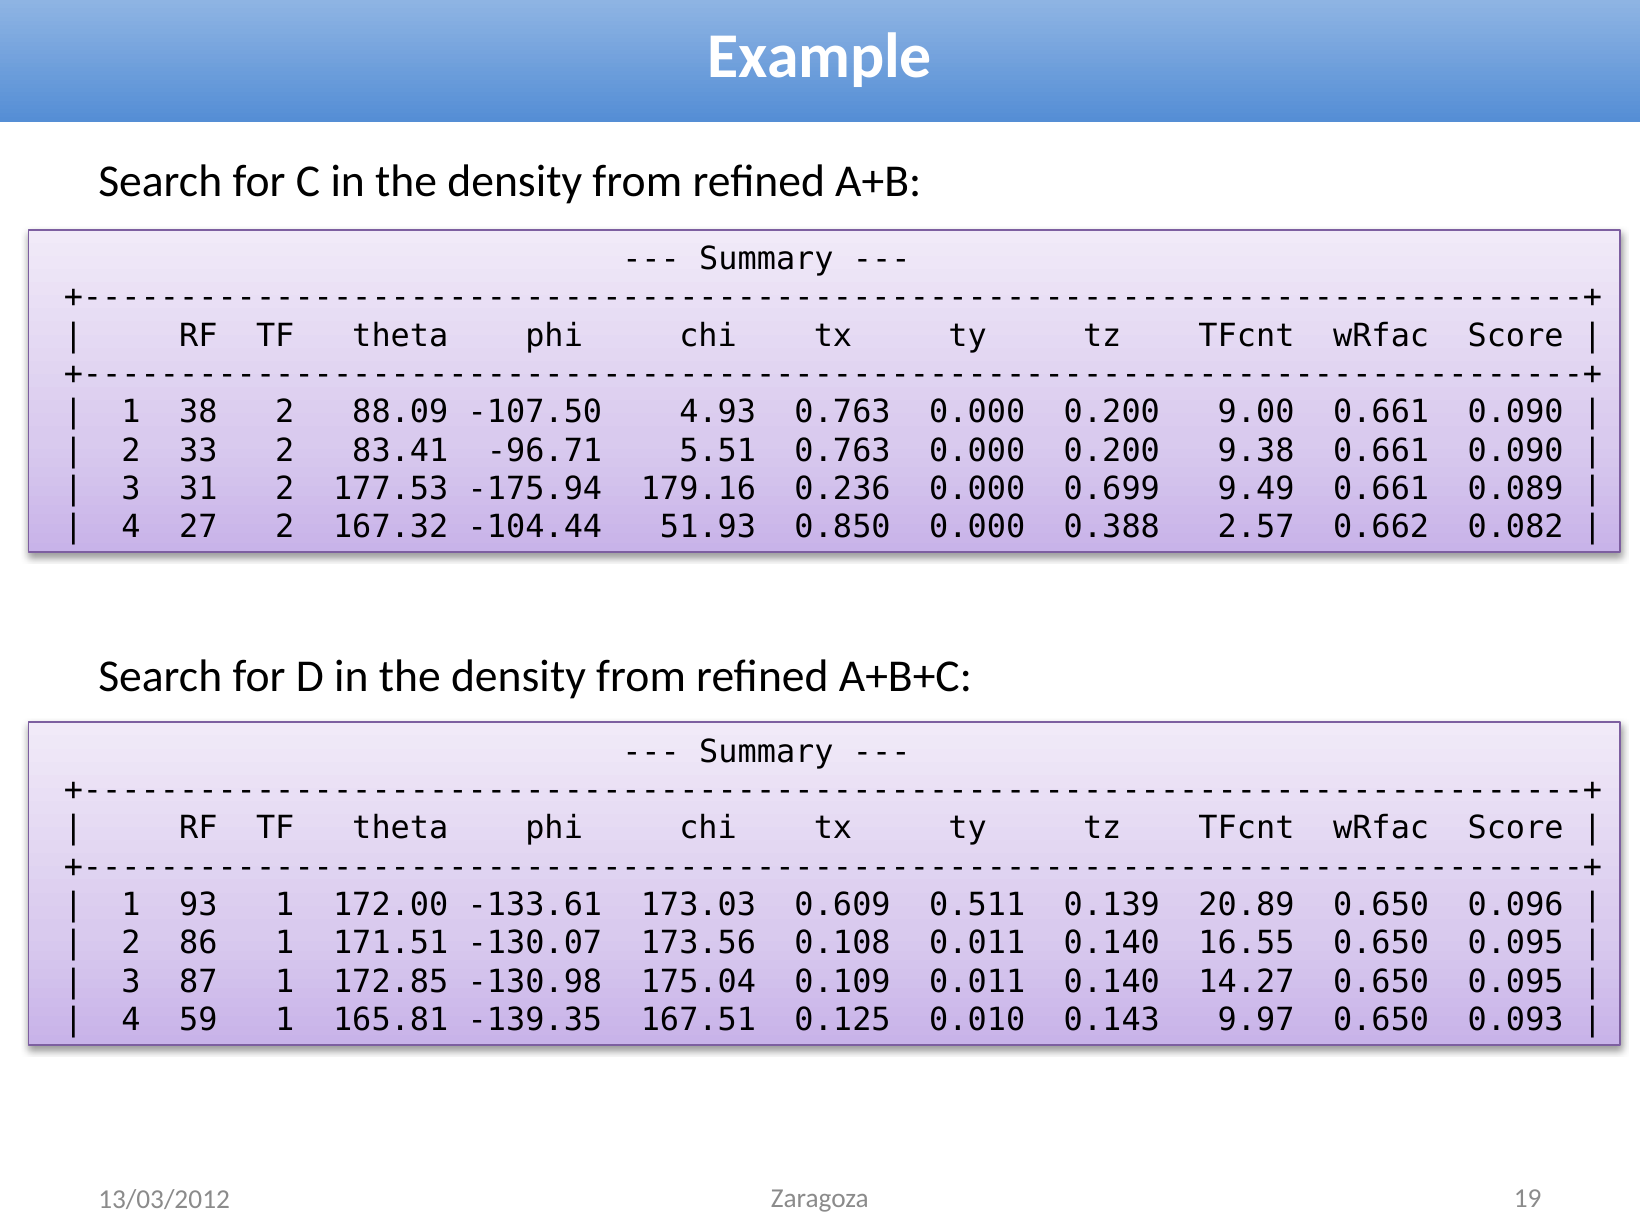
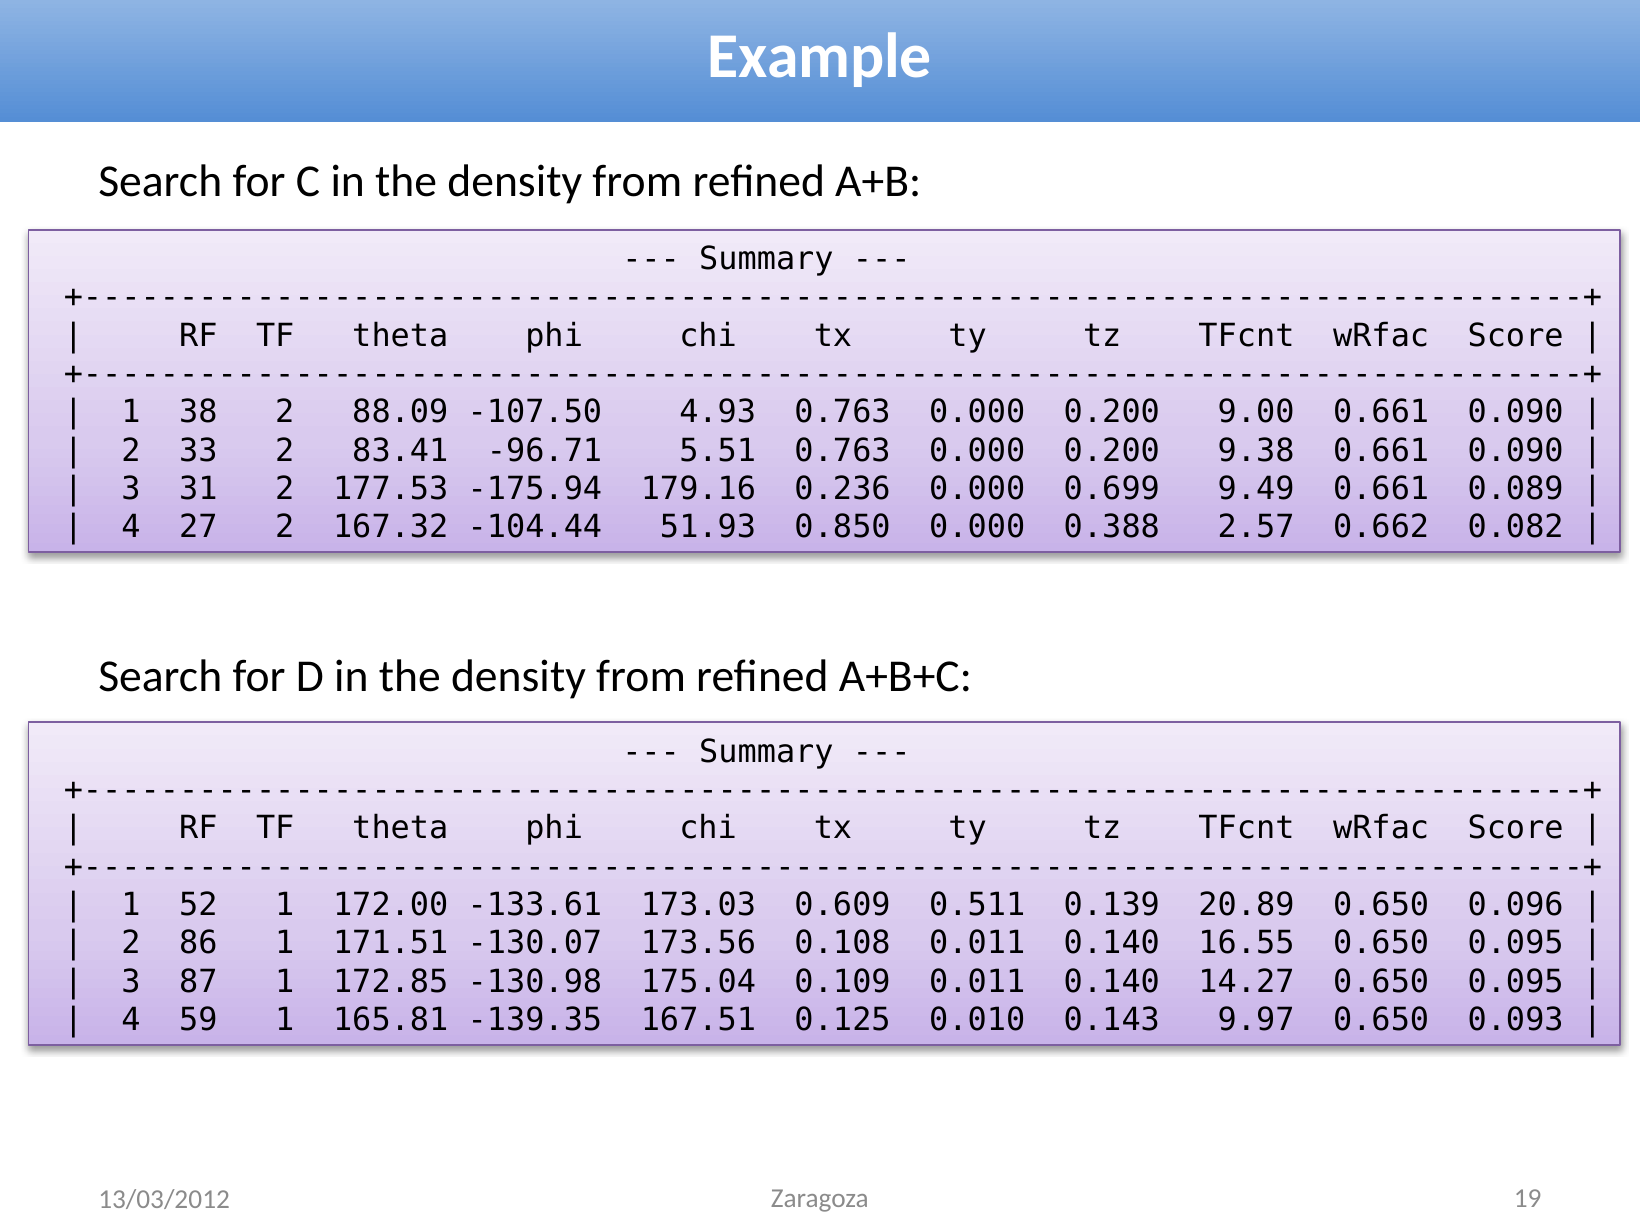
93: 93 -> 52
